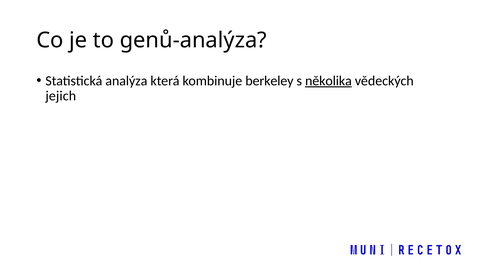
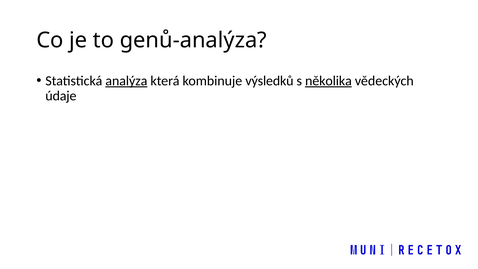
analýza underline: none -> present
berkeley: berkeley -> výsledků
jejich: jejich -> údaje
